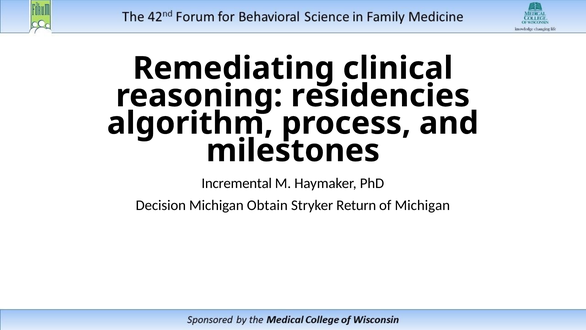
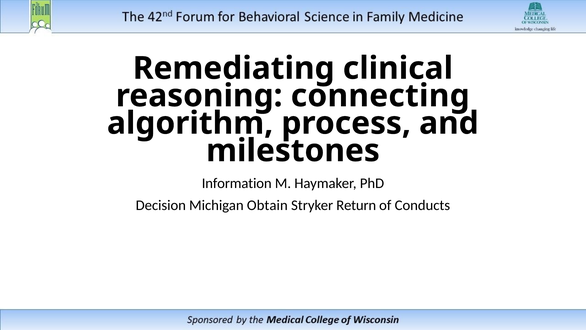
residencies: residencies -> connecting
Incremental: Incremental -> Information
of Michigan: Michigan -> Conducts
